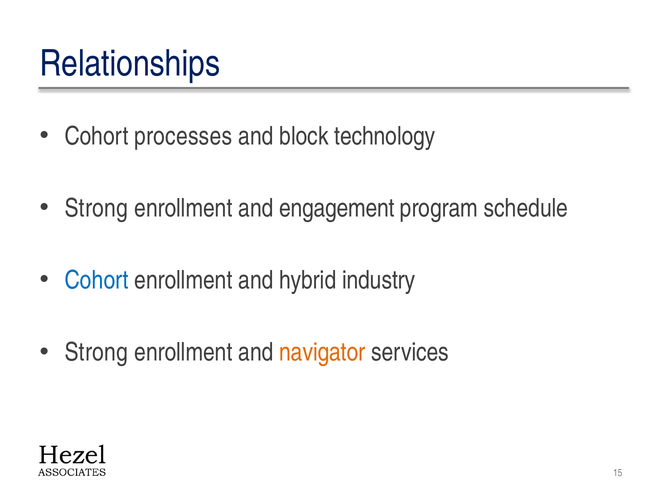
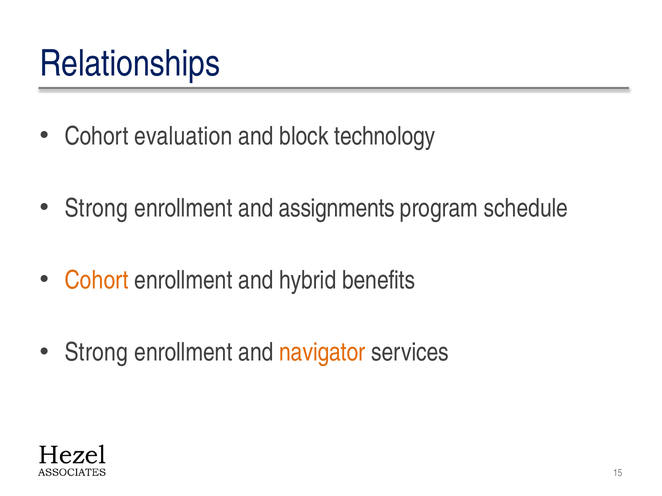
processes: processes -> evaluation
engagement: engagement -> assignments
Cohort at (96, 281) colour: blue -> orange
industry: industry -> benefits
